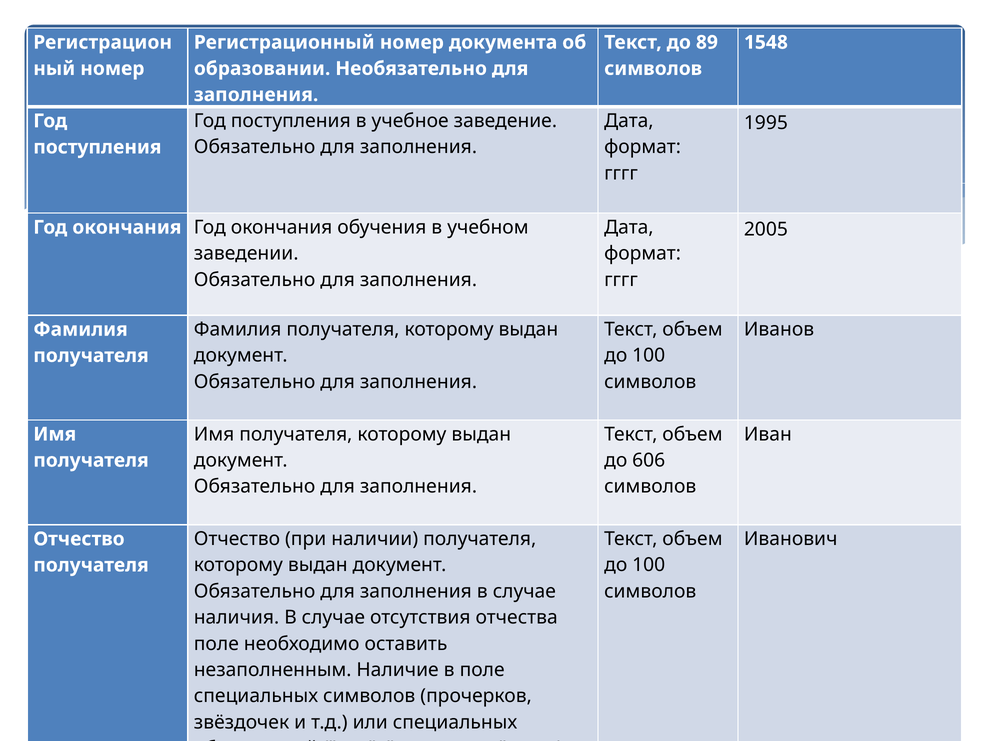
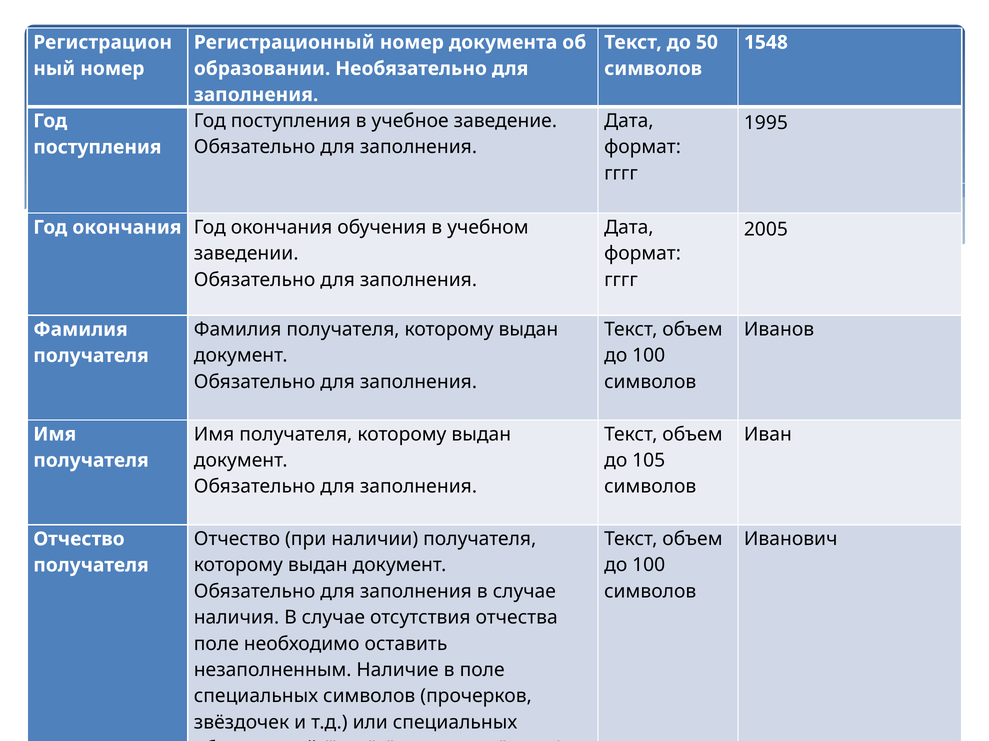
89: 89 -> 50
606: 606 -> 105
